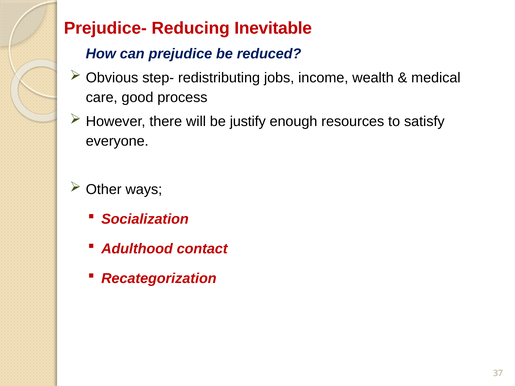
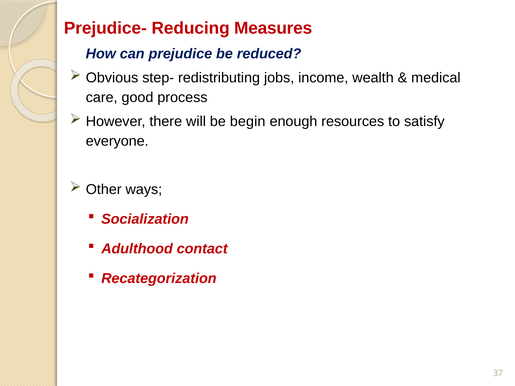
Inevitable: Inevitable -> Measures
justify: justify -> begin
